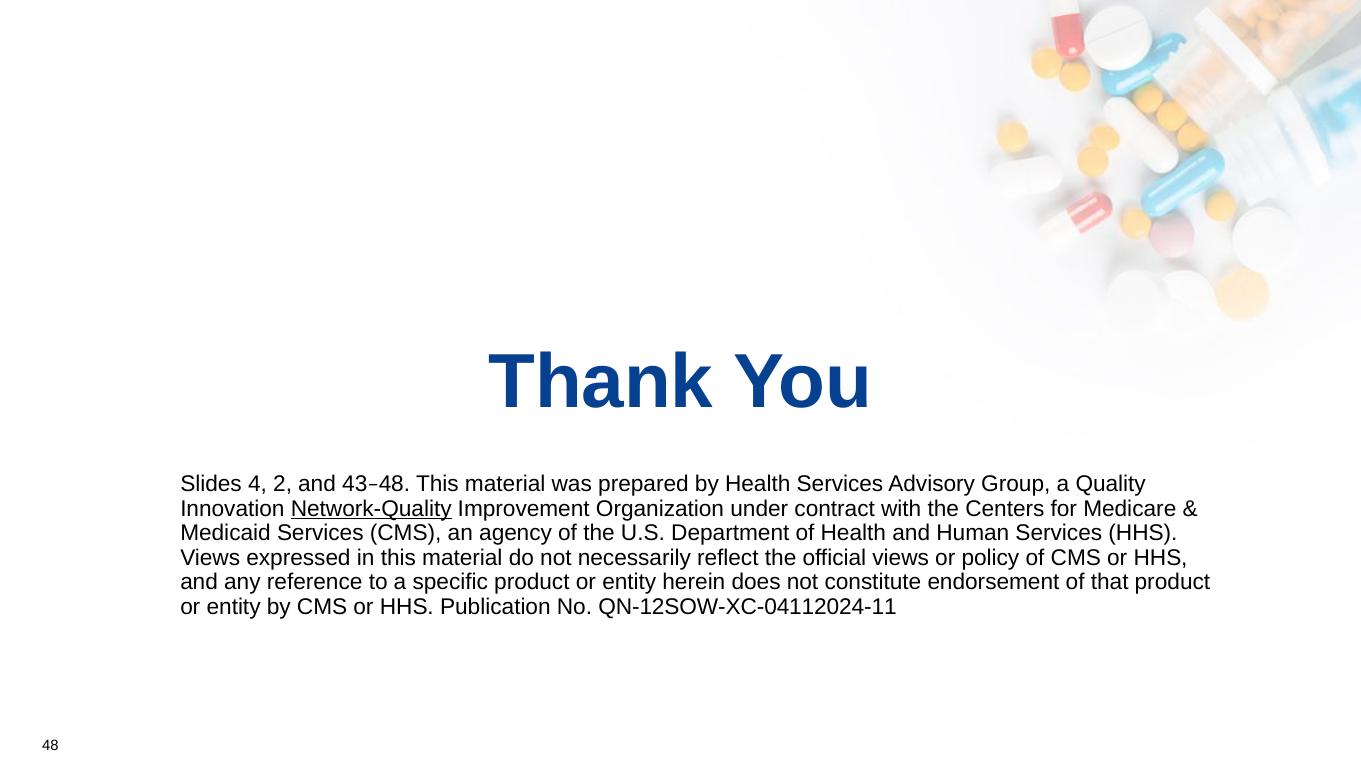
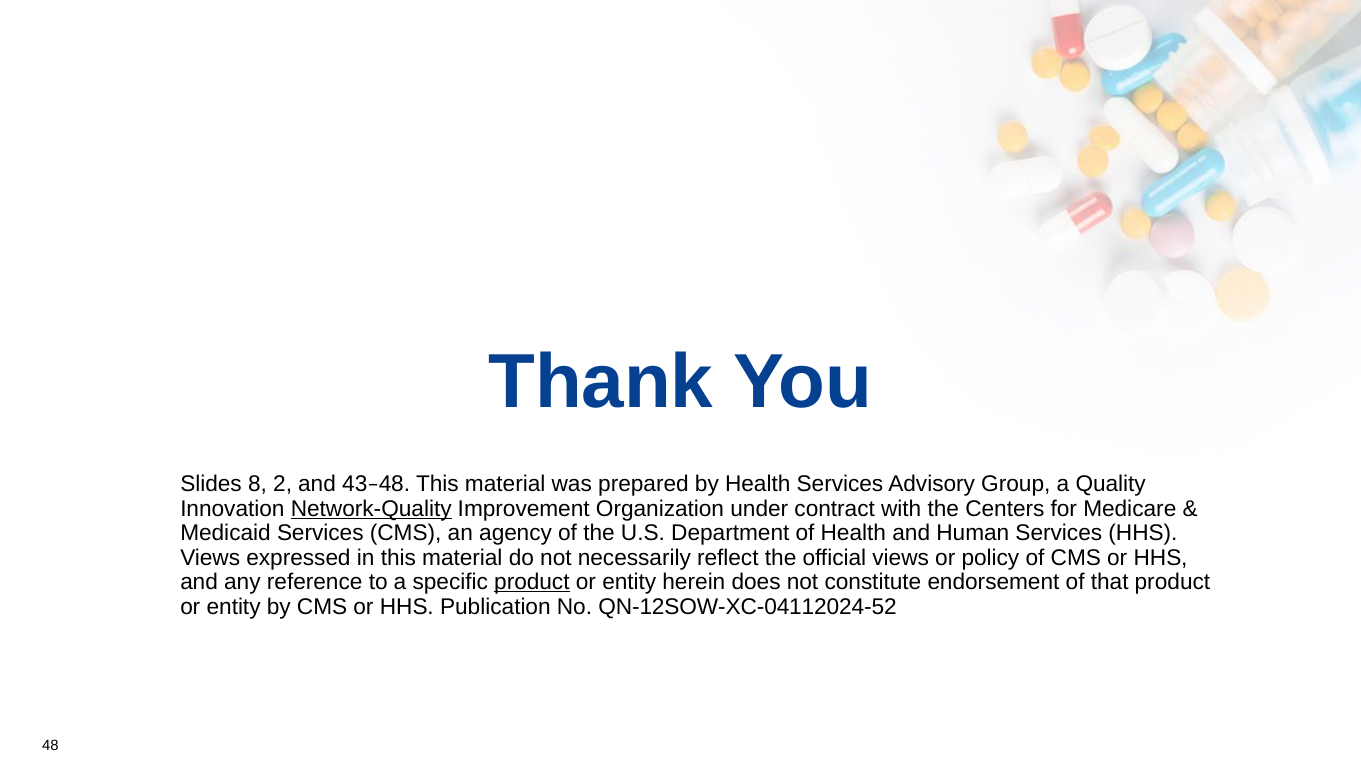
4: 4 -> 8
product at (532, 582) underline: none -> present
QN-12SOW-XC-04112024-11: QN-12SOW-XC-04112024-11 -> QN-12SOW-XC-04112024-52
